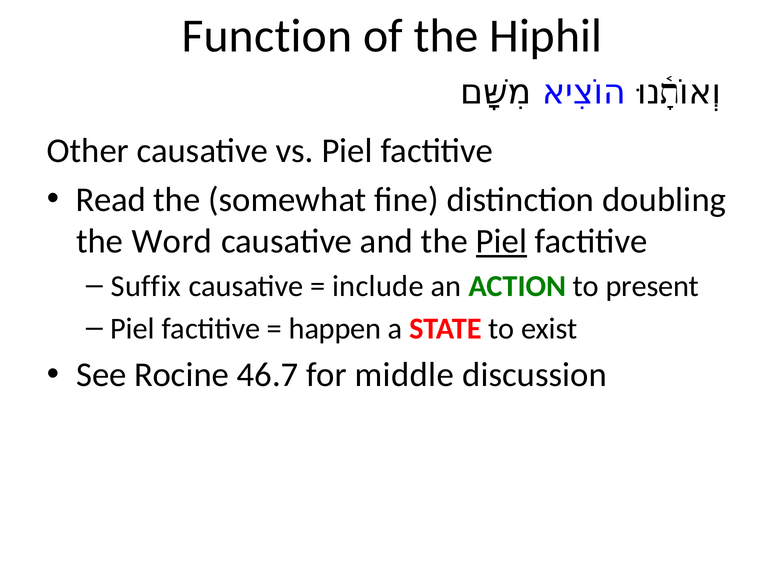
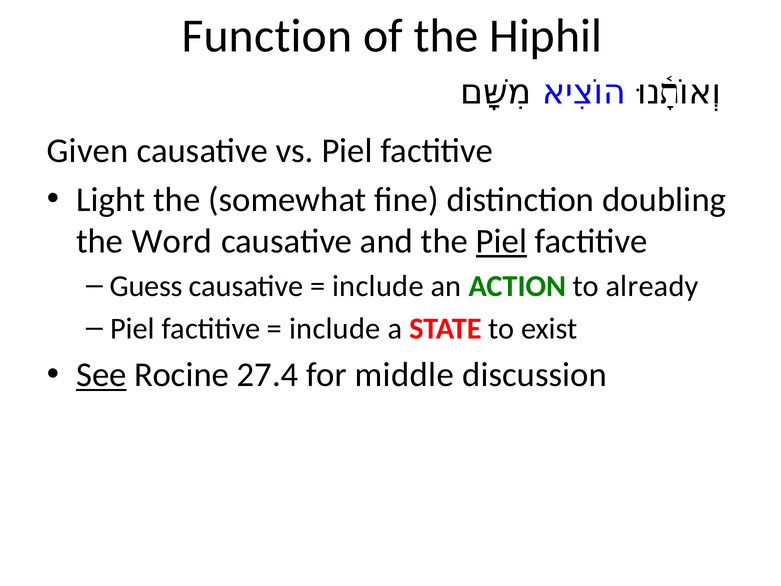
Other: Other -> Given
Read: Read -> Light
Suffix: Suffix -> Guess
present: present -> already
happen at (335, 328): happen -> include
See underline: none -> present
46.7: 46.7 -> 27.4
